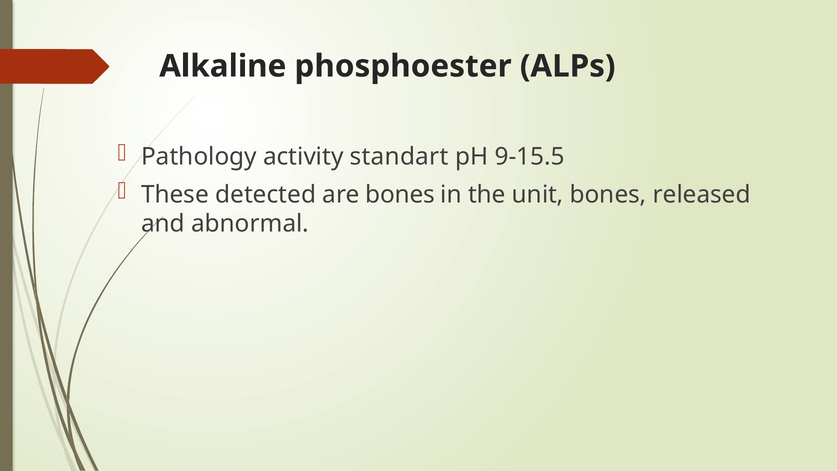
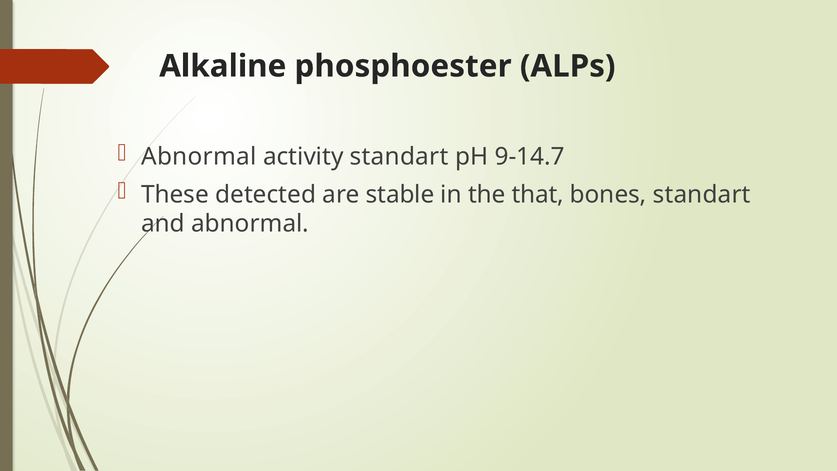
Pathology at (199, 156): Pathology -> Abnormal
9-15.5: 9-15.5 -> 9-14.7
are bones: bones -> stable
unit: unit -> that
bones released: released -> standart
